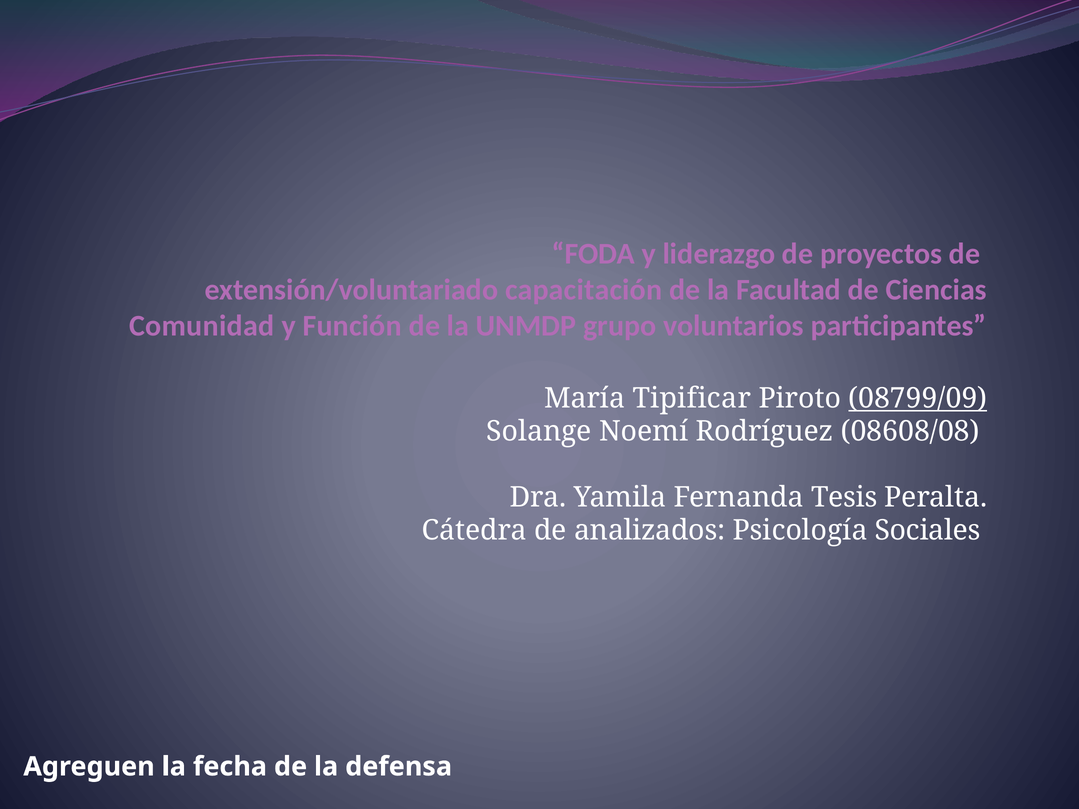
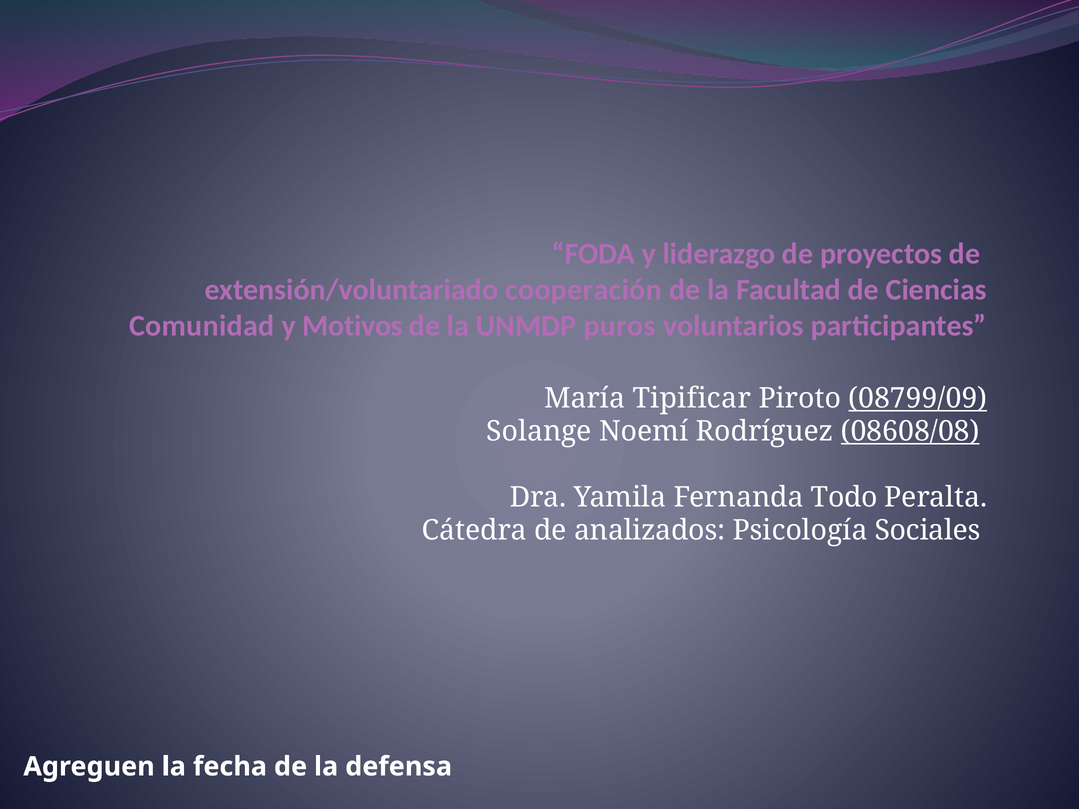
capacitación: capacitación -> cooperación
Función: Función -> Motivos
grupo: grupo -> puros
08608/08 underline: none -> present
Tesis: Tesis -> Todo
